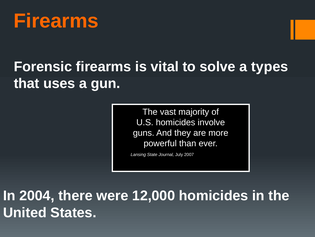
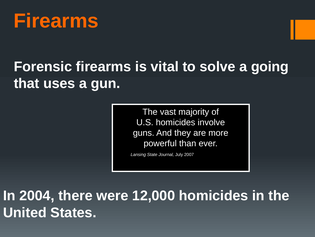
types: types -> going
